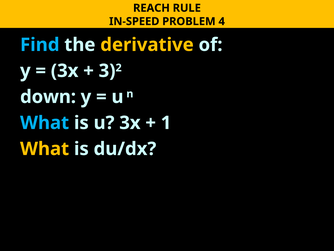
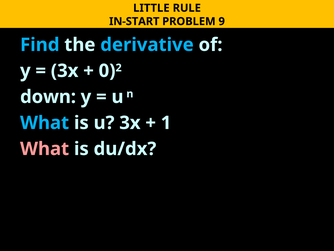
REACH: REACH -> LITTLE
IN-SPEED: IN-SPEED -> IN-START
4: 4 -> 9
derivative colour: yellow -> light blue
3: 3 -> 0
What at (45, 149) colour: yellow -> pink
